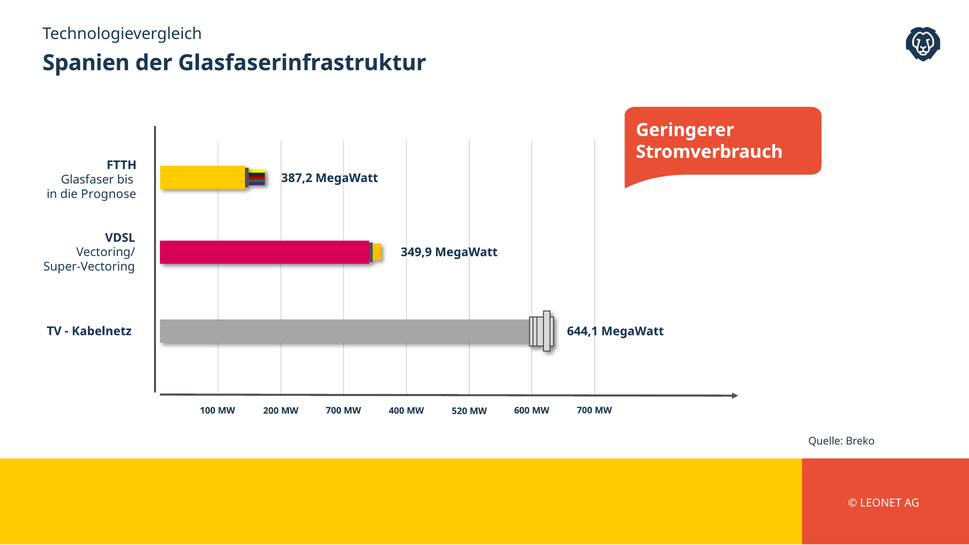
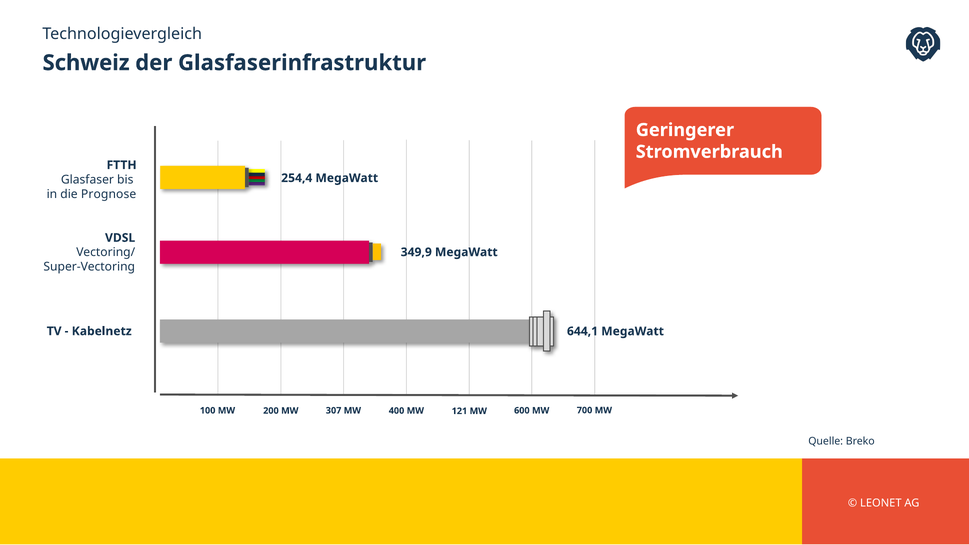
Spanien: Spanien -> Schweiz
387,2: 387,2 -> 254,4
200 MW 700: 700 -> 307
520: 520 -> 121
